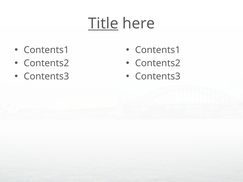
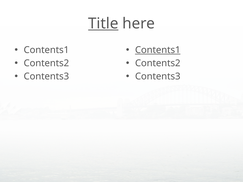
Contents1 at (158, 50) underline: none -> present
